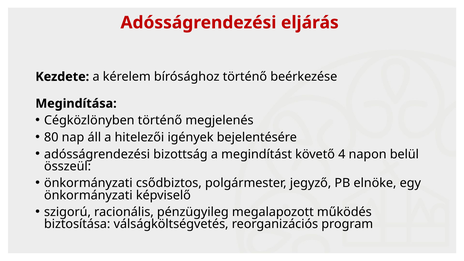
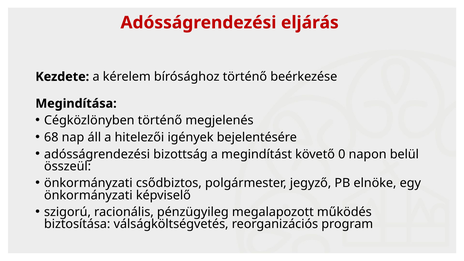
80: 80 -> 68
4: 4 -> 0
